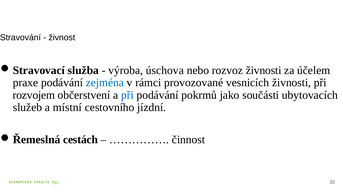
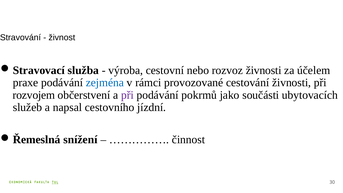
úschova: úschova -> cestovní
vesnicích: vesnicích -> cestování
při at (127, 95) colour: blue -> purple
místní: místní -> napsal
cestách: cestách -> snížení
